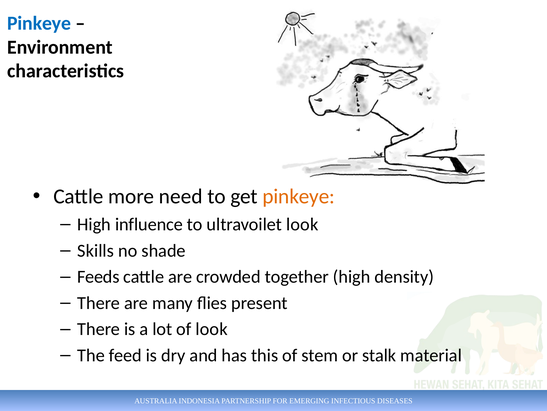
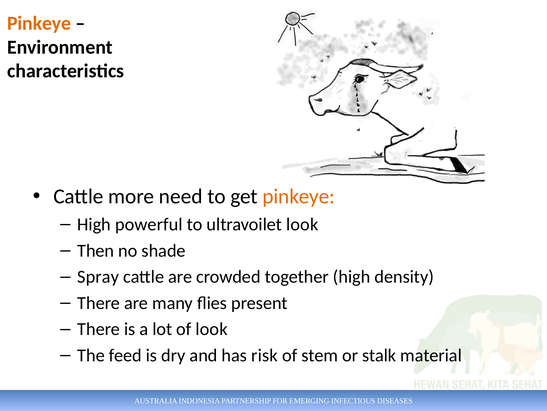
Pinkeye at (39, 23) colour: blue -> orange
influence: influence -> powerful
Skills: Skills -> Then
Feeds: Feeds -> Spray
this: this -> risk
